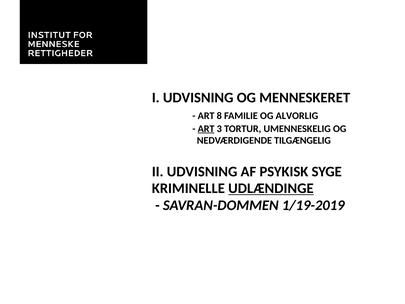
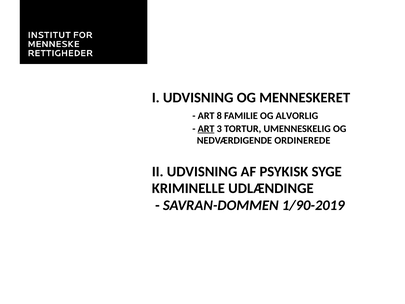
TILGÆNGELIG: TILGÆNGELIG -> ORDINEREDE
UDLÆNDINGE underline: present -> none
1/19-2019: 1/19-2019 -> 1/90-2019
